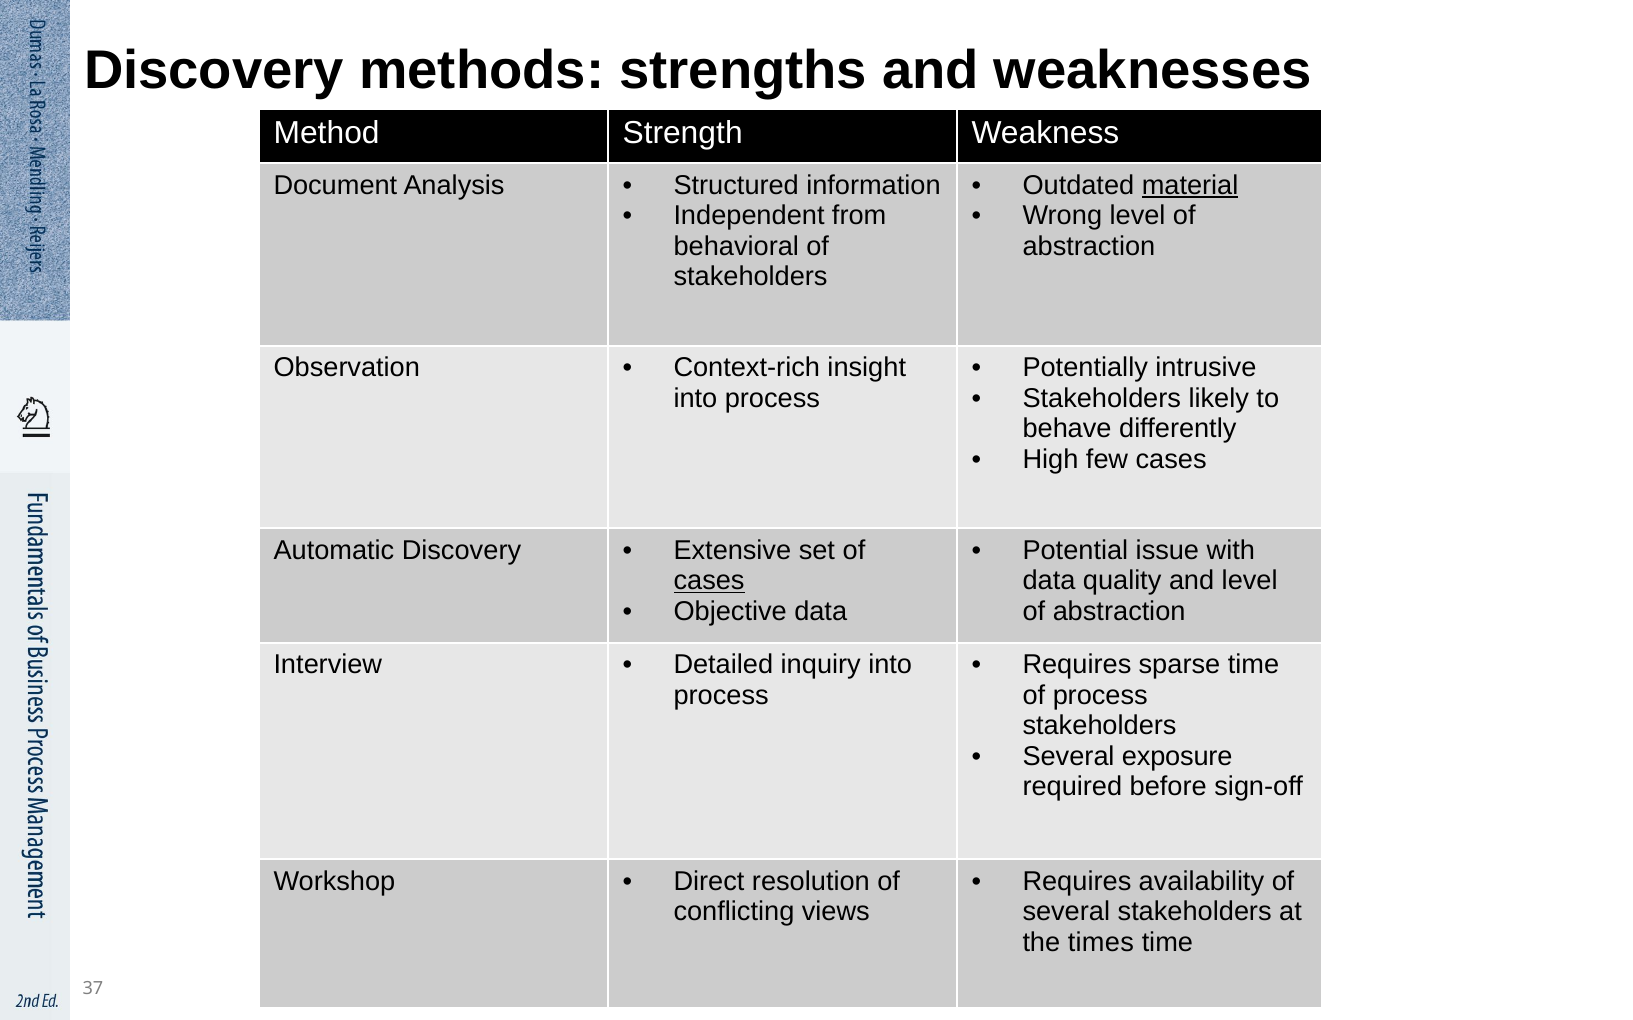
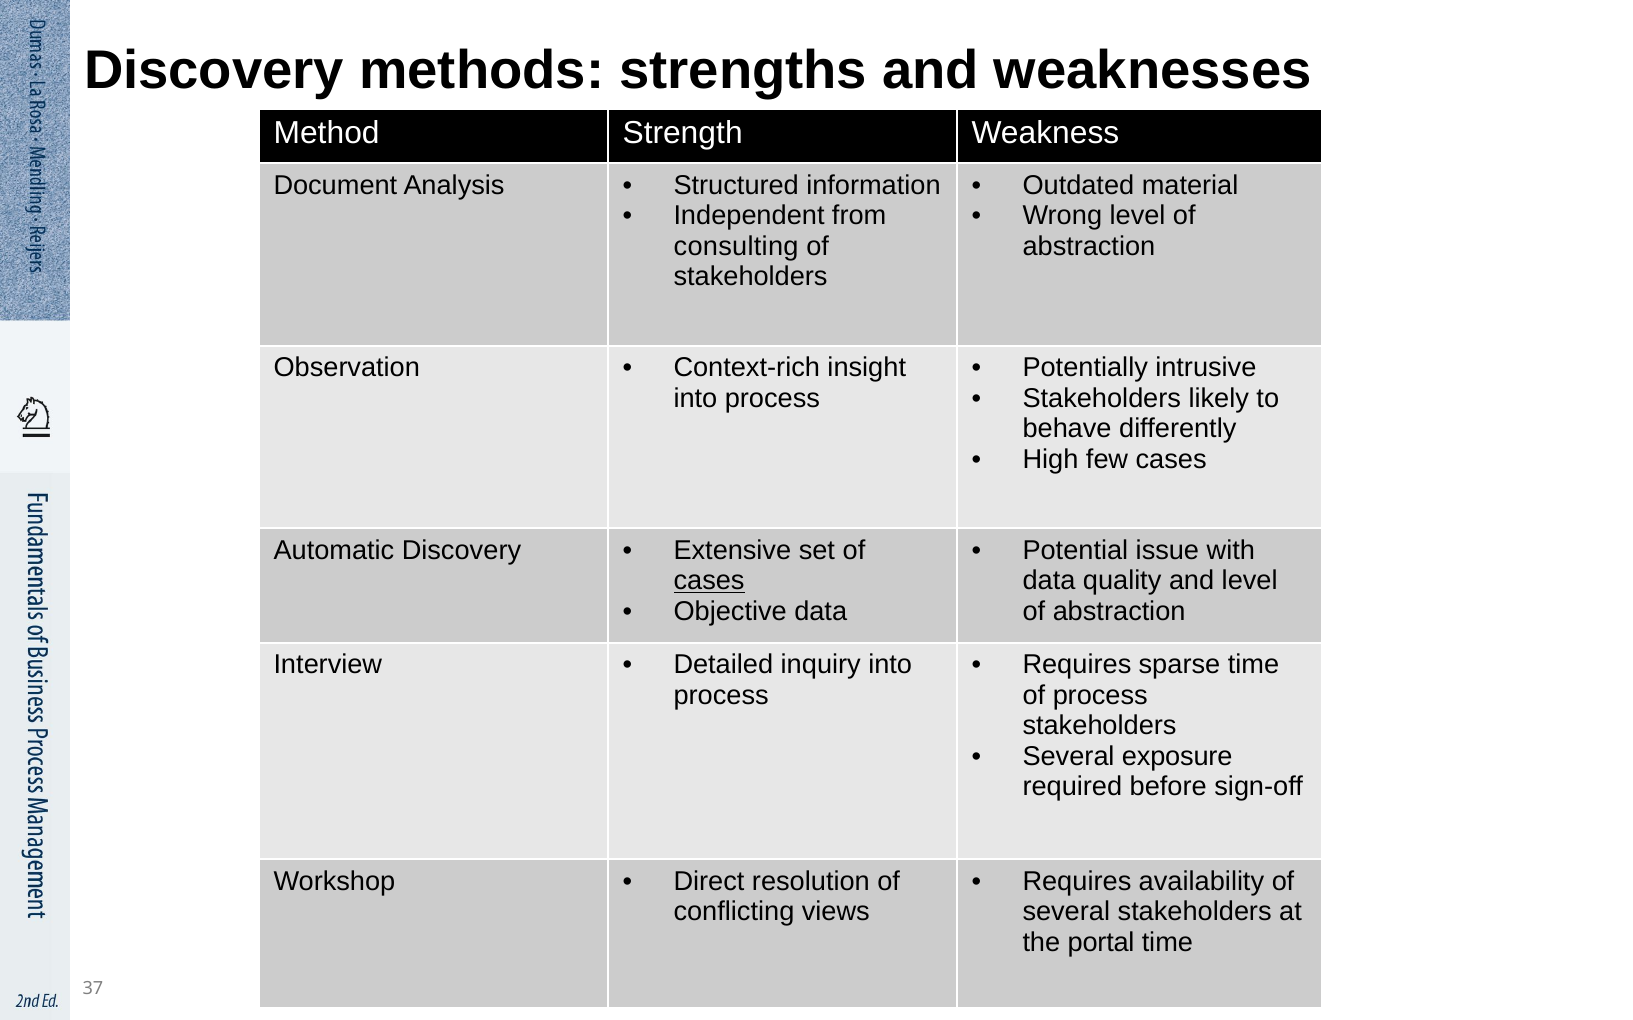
material underline: present -> none
behavioral: behavioral -> consulting
times: times -> portal
